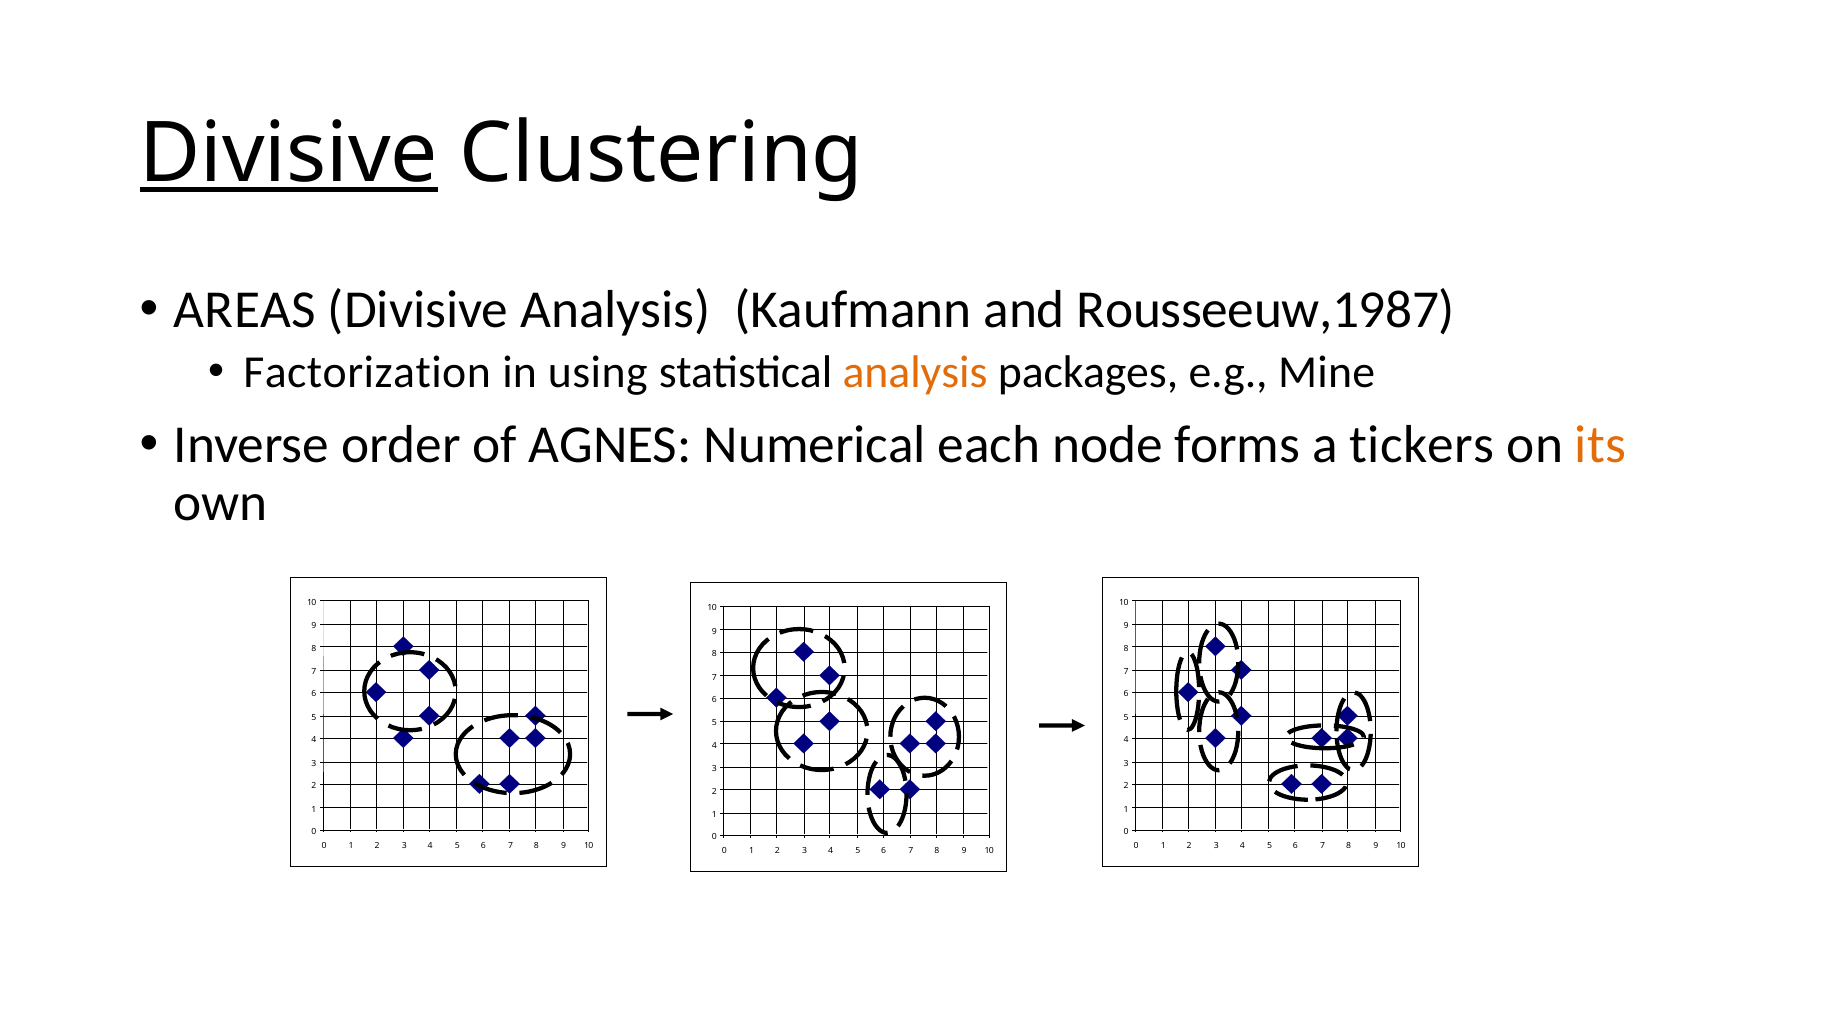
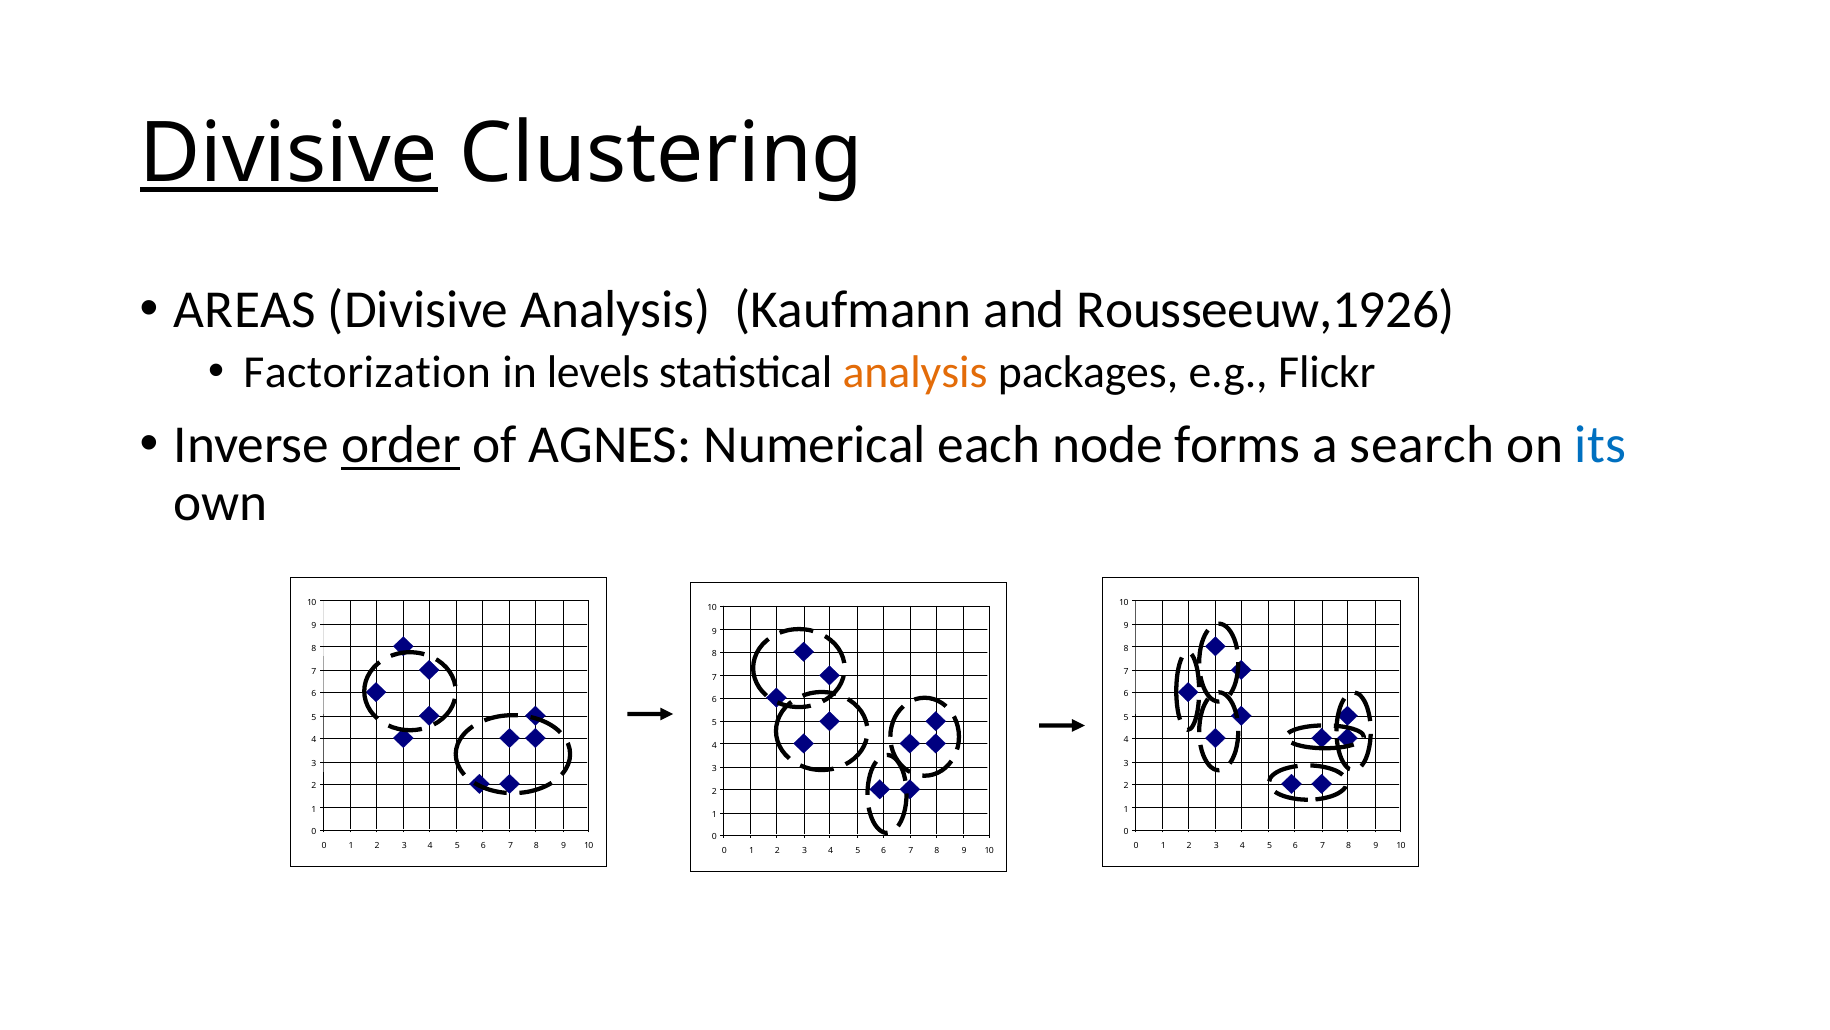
Rousseeuw,1987: Rousseeuw,1987 -> Rousseeuw,1926
using: using -> levels
Mine: Mine -> Flickr
order underline: none -> present
tickers: tickers -> search
its colour: orange -> blue
